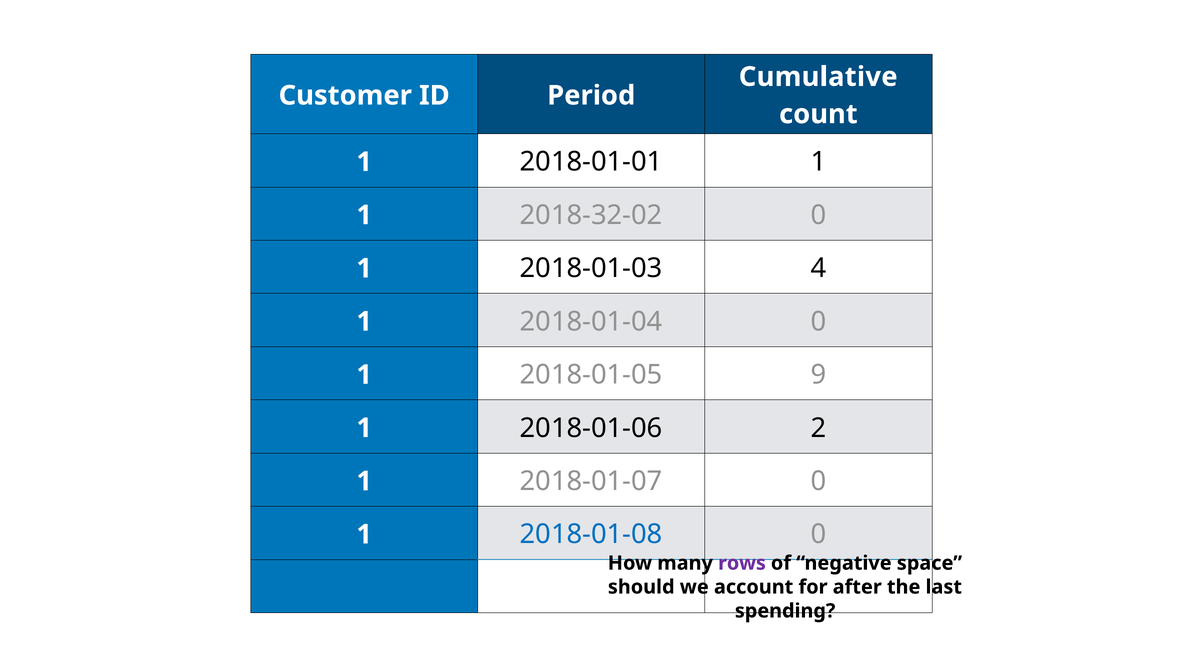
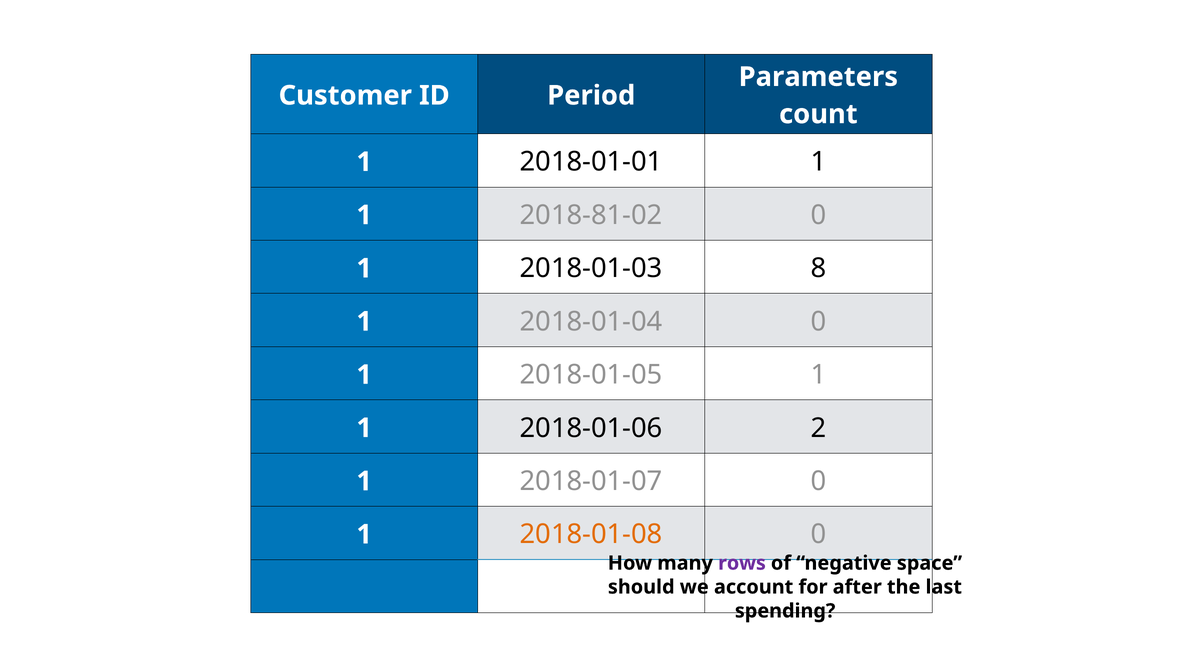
Cumulative: Cumulative -> Parameters
2018-32-02: 2018-32-02 -> 2018-81-02
4: 4 -> 8
2018-01-05 9: 9 -> 1
2018-01-08 colour: blue -> orange
